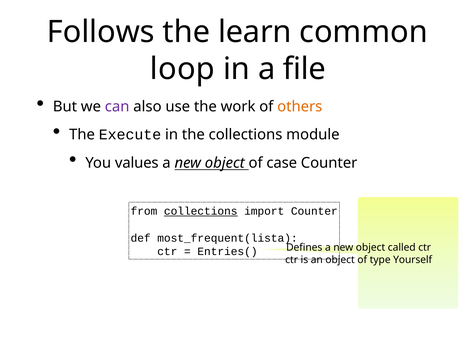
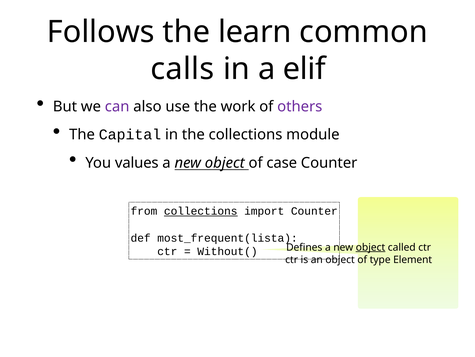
loop: loop -> calls
file: file -> elif
others colour: orange -> purple
Execute: Execute -> Capital
Entries(: Entries( -> Without(
object at (371, 247) underline: none -> present
Yourself: Yourself -> Element
